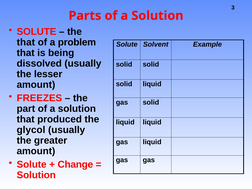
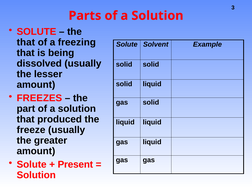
problem: problem -> freezing
glycol: glycol -> freeze
Change: Change -> Present
